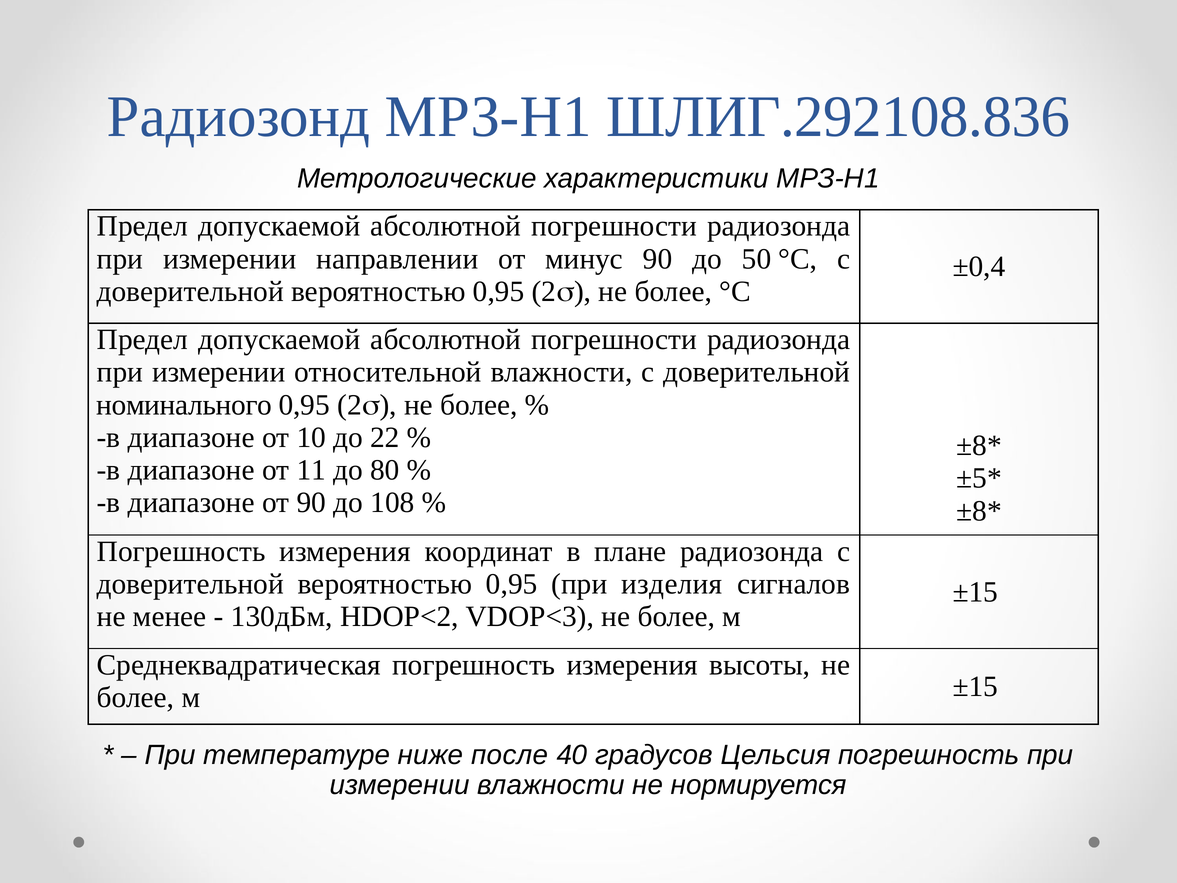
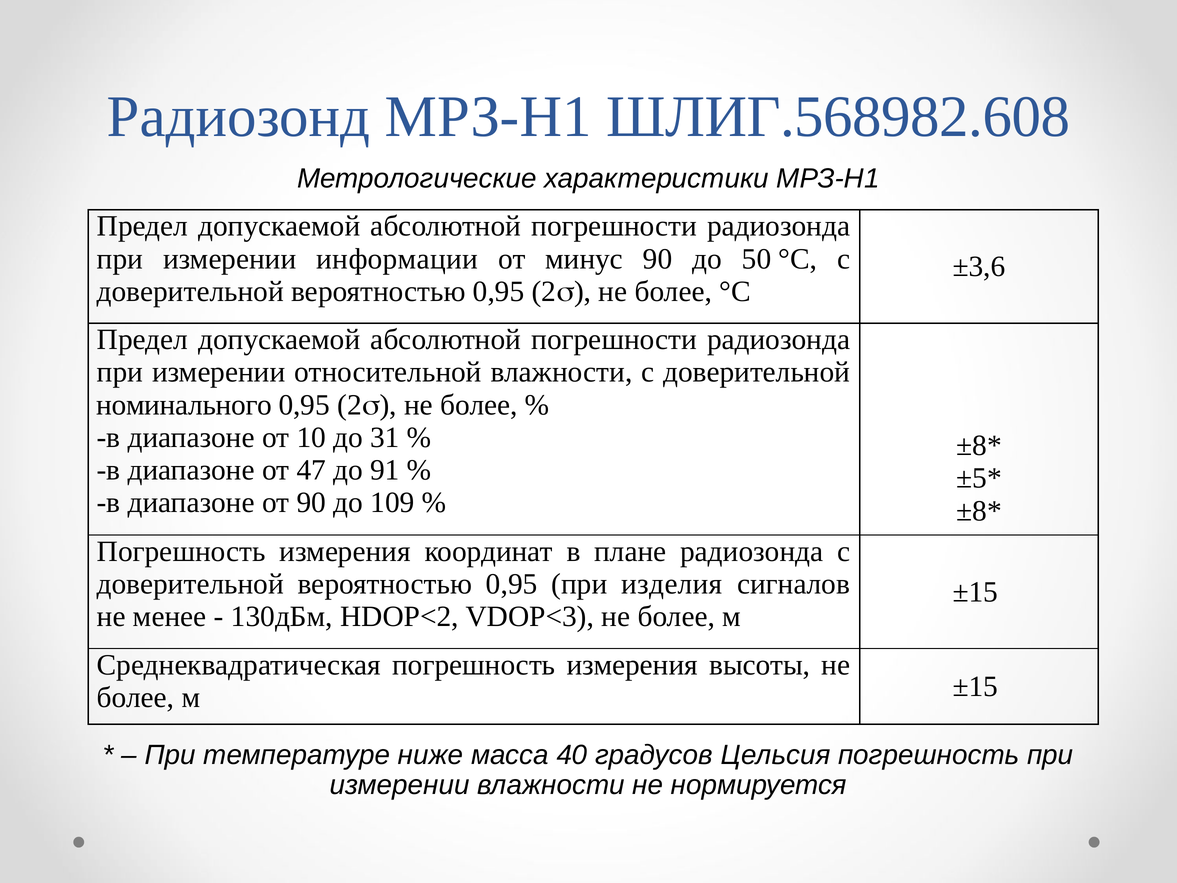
ШЛИГ.292108.836: ШЛИГ.292108.836 -> ШЛИГ.568982.608
направлении: направлении -> информации
±0,4: ±0,4 -> ±3,6
22: 22 -> 31
11: 11 -> 47
80: 80 -> 91
108: 108 -> 109
после: после -> масса
